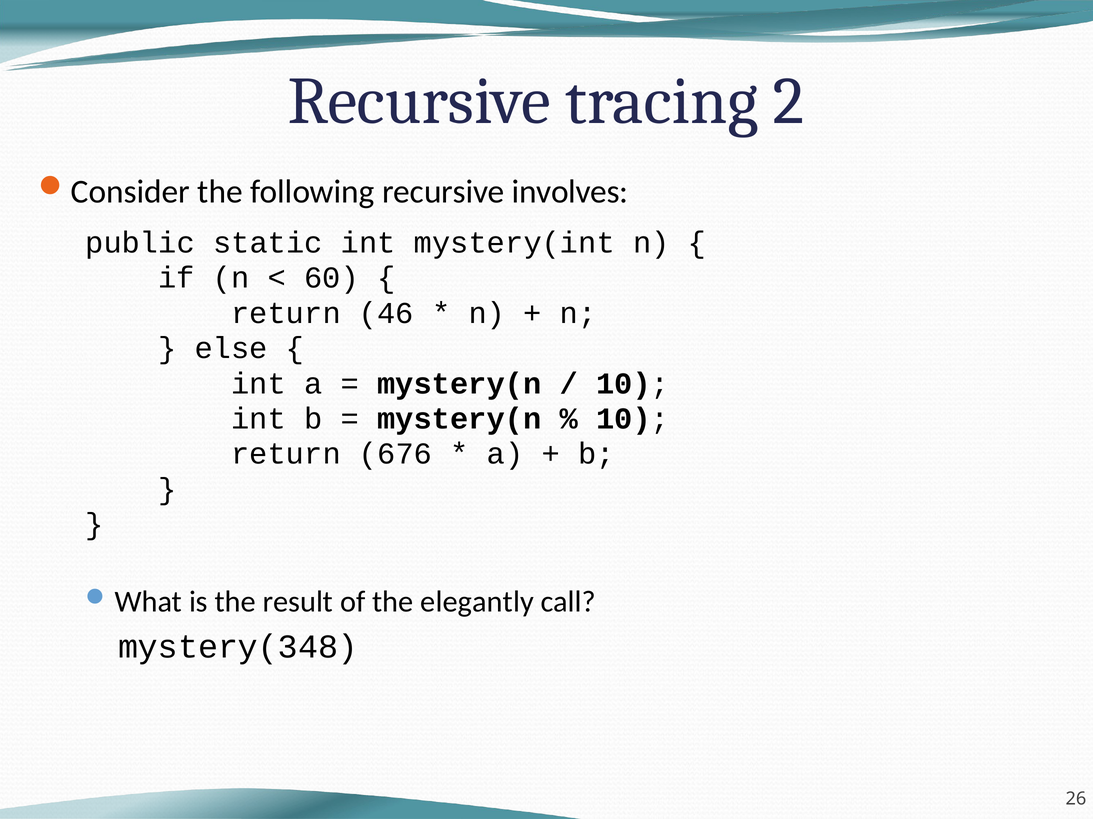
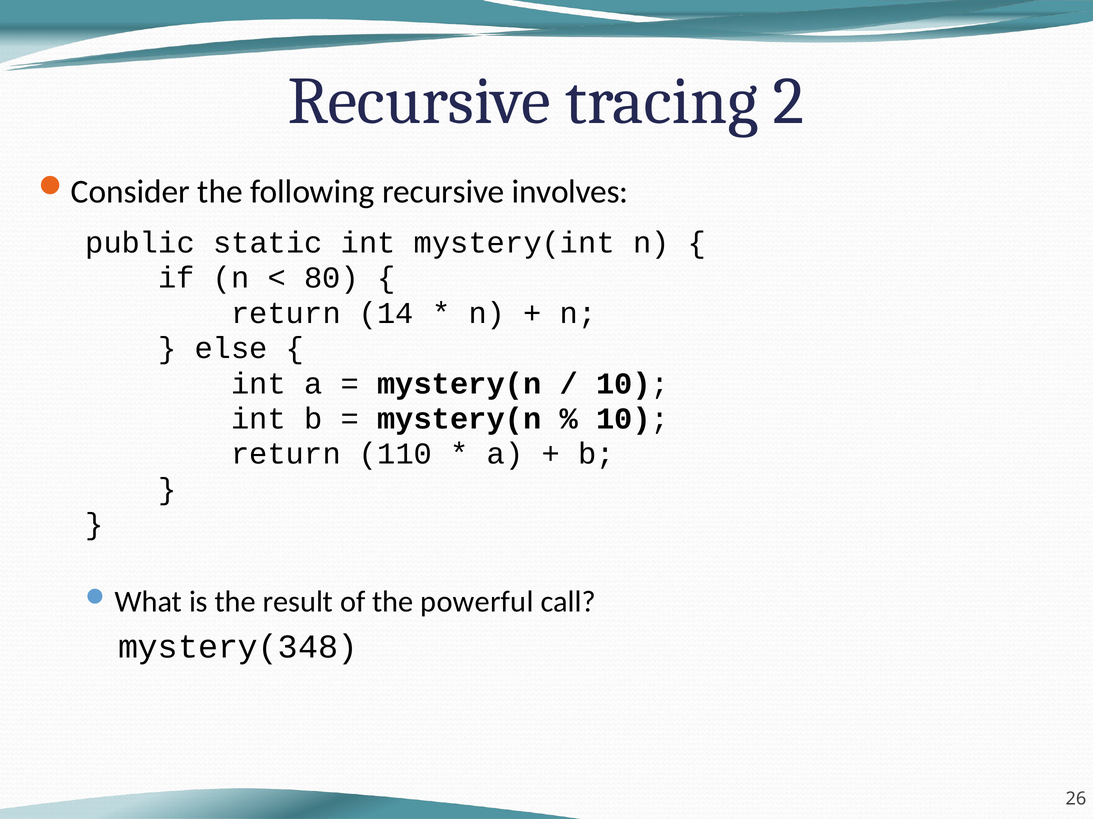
60: 60 -> 80
46: 46 -> 14
676: 676 -> 110
elegantly: elegantly -> powerful
